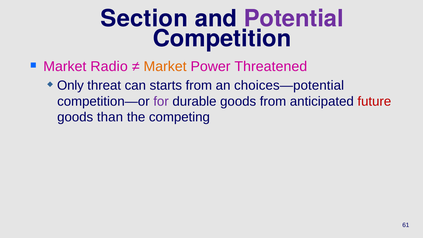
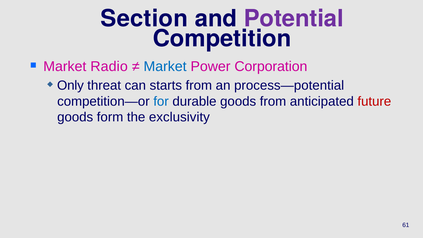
Market at (165, 67) colour: orange -> blue
Threatened: Threatened -> Corporation
choices—potential: choices—potential -> process—potential
for colour: purple -> blue
than: than -> form
competing: competing -> exclusivity
